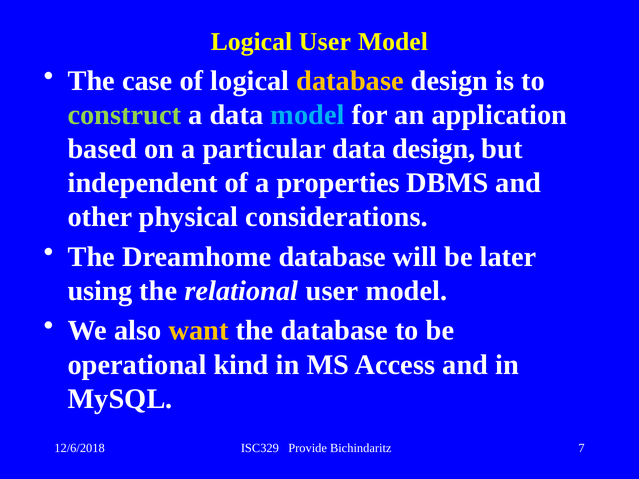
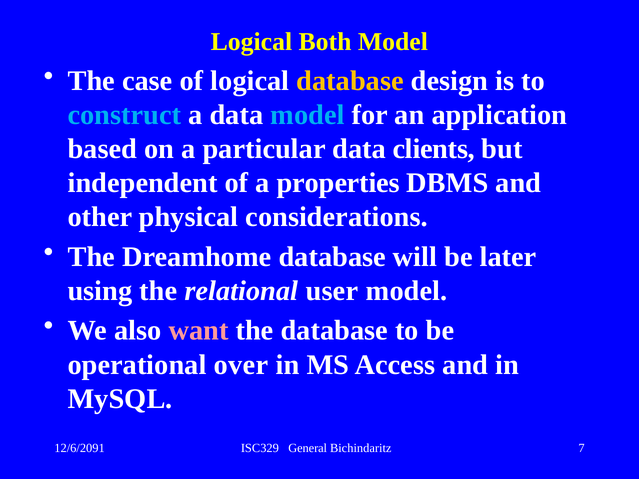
Logical User: User -> Both
construct colour: light green -> light blue
data design: design -> clients
want colour: yellow -> pink
kind: kind -> over
12/6/2018: 12/6/2018 -> 12/6/2091
Provide: Provide -> General
